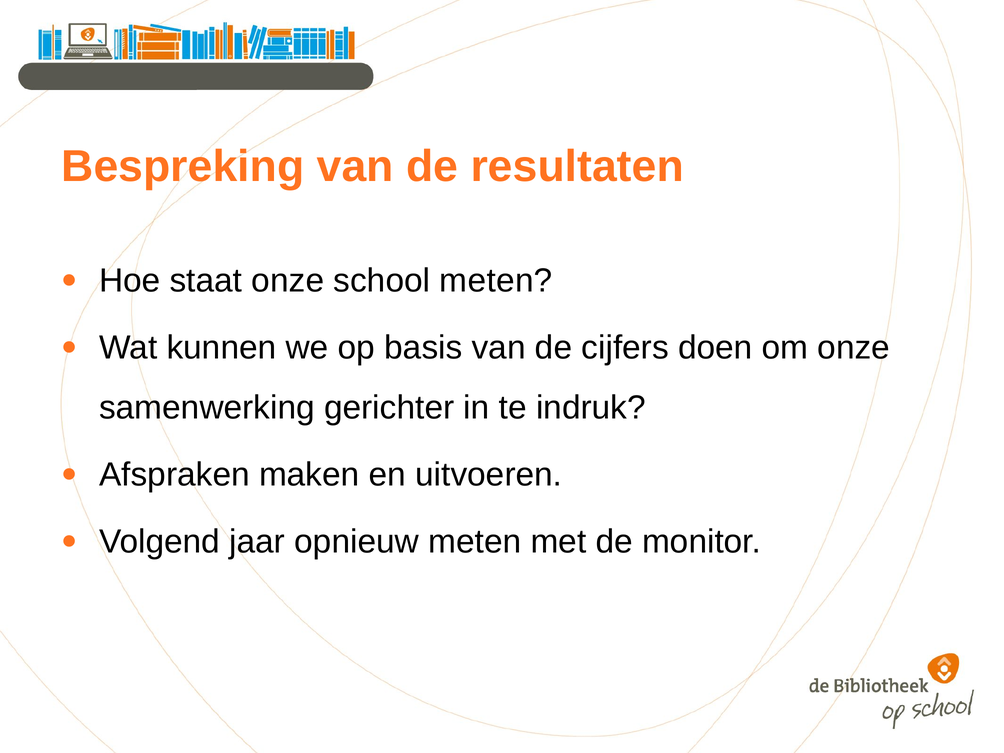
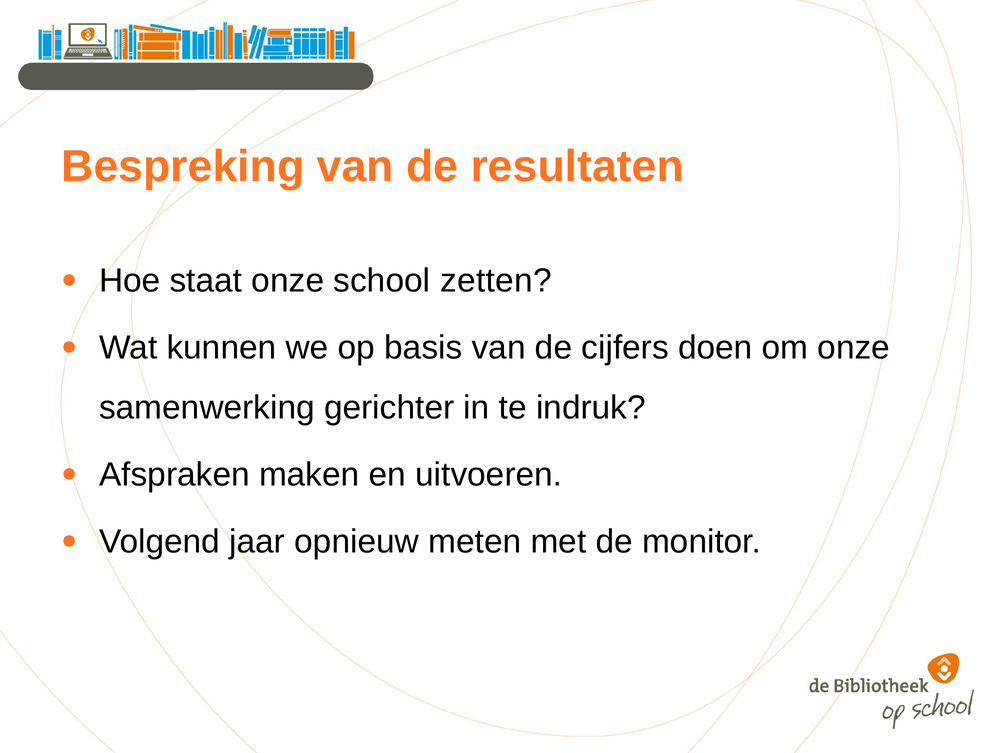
school meten: meten -> zetten
